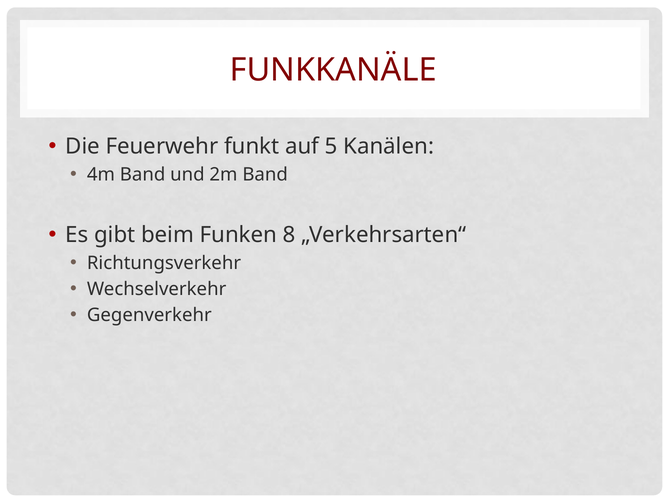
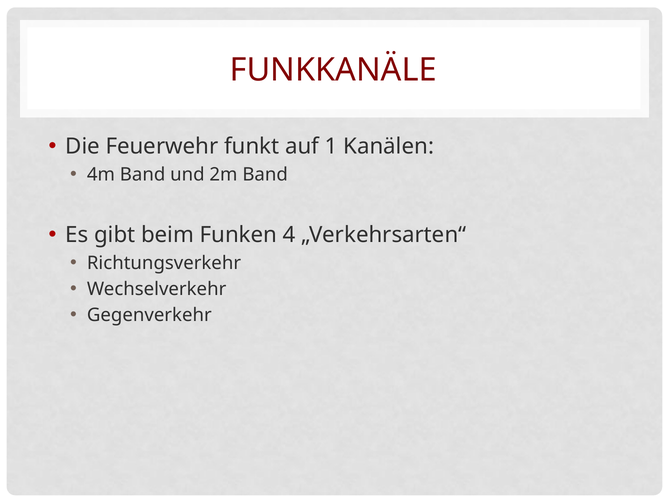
5: 5 -> 1
8: 8 -> 4
